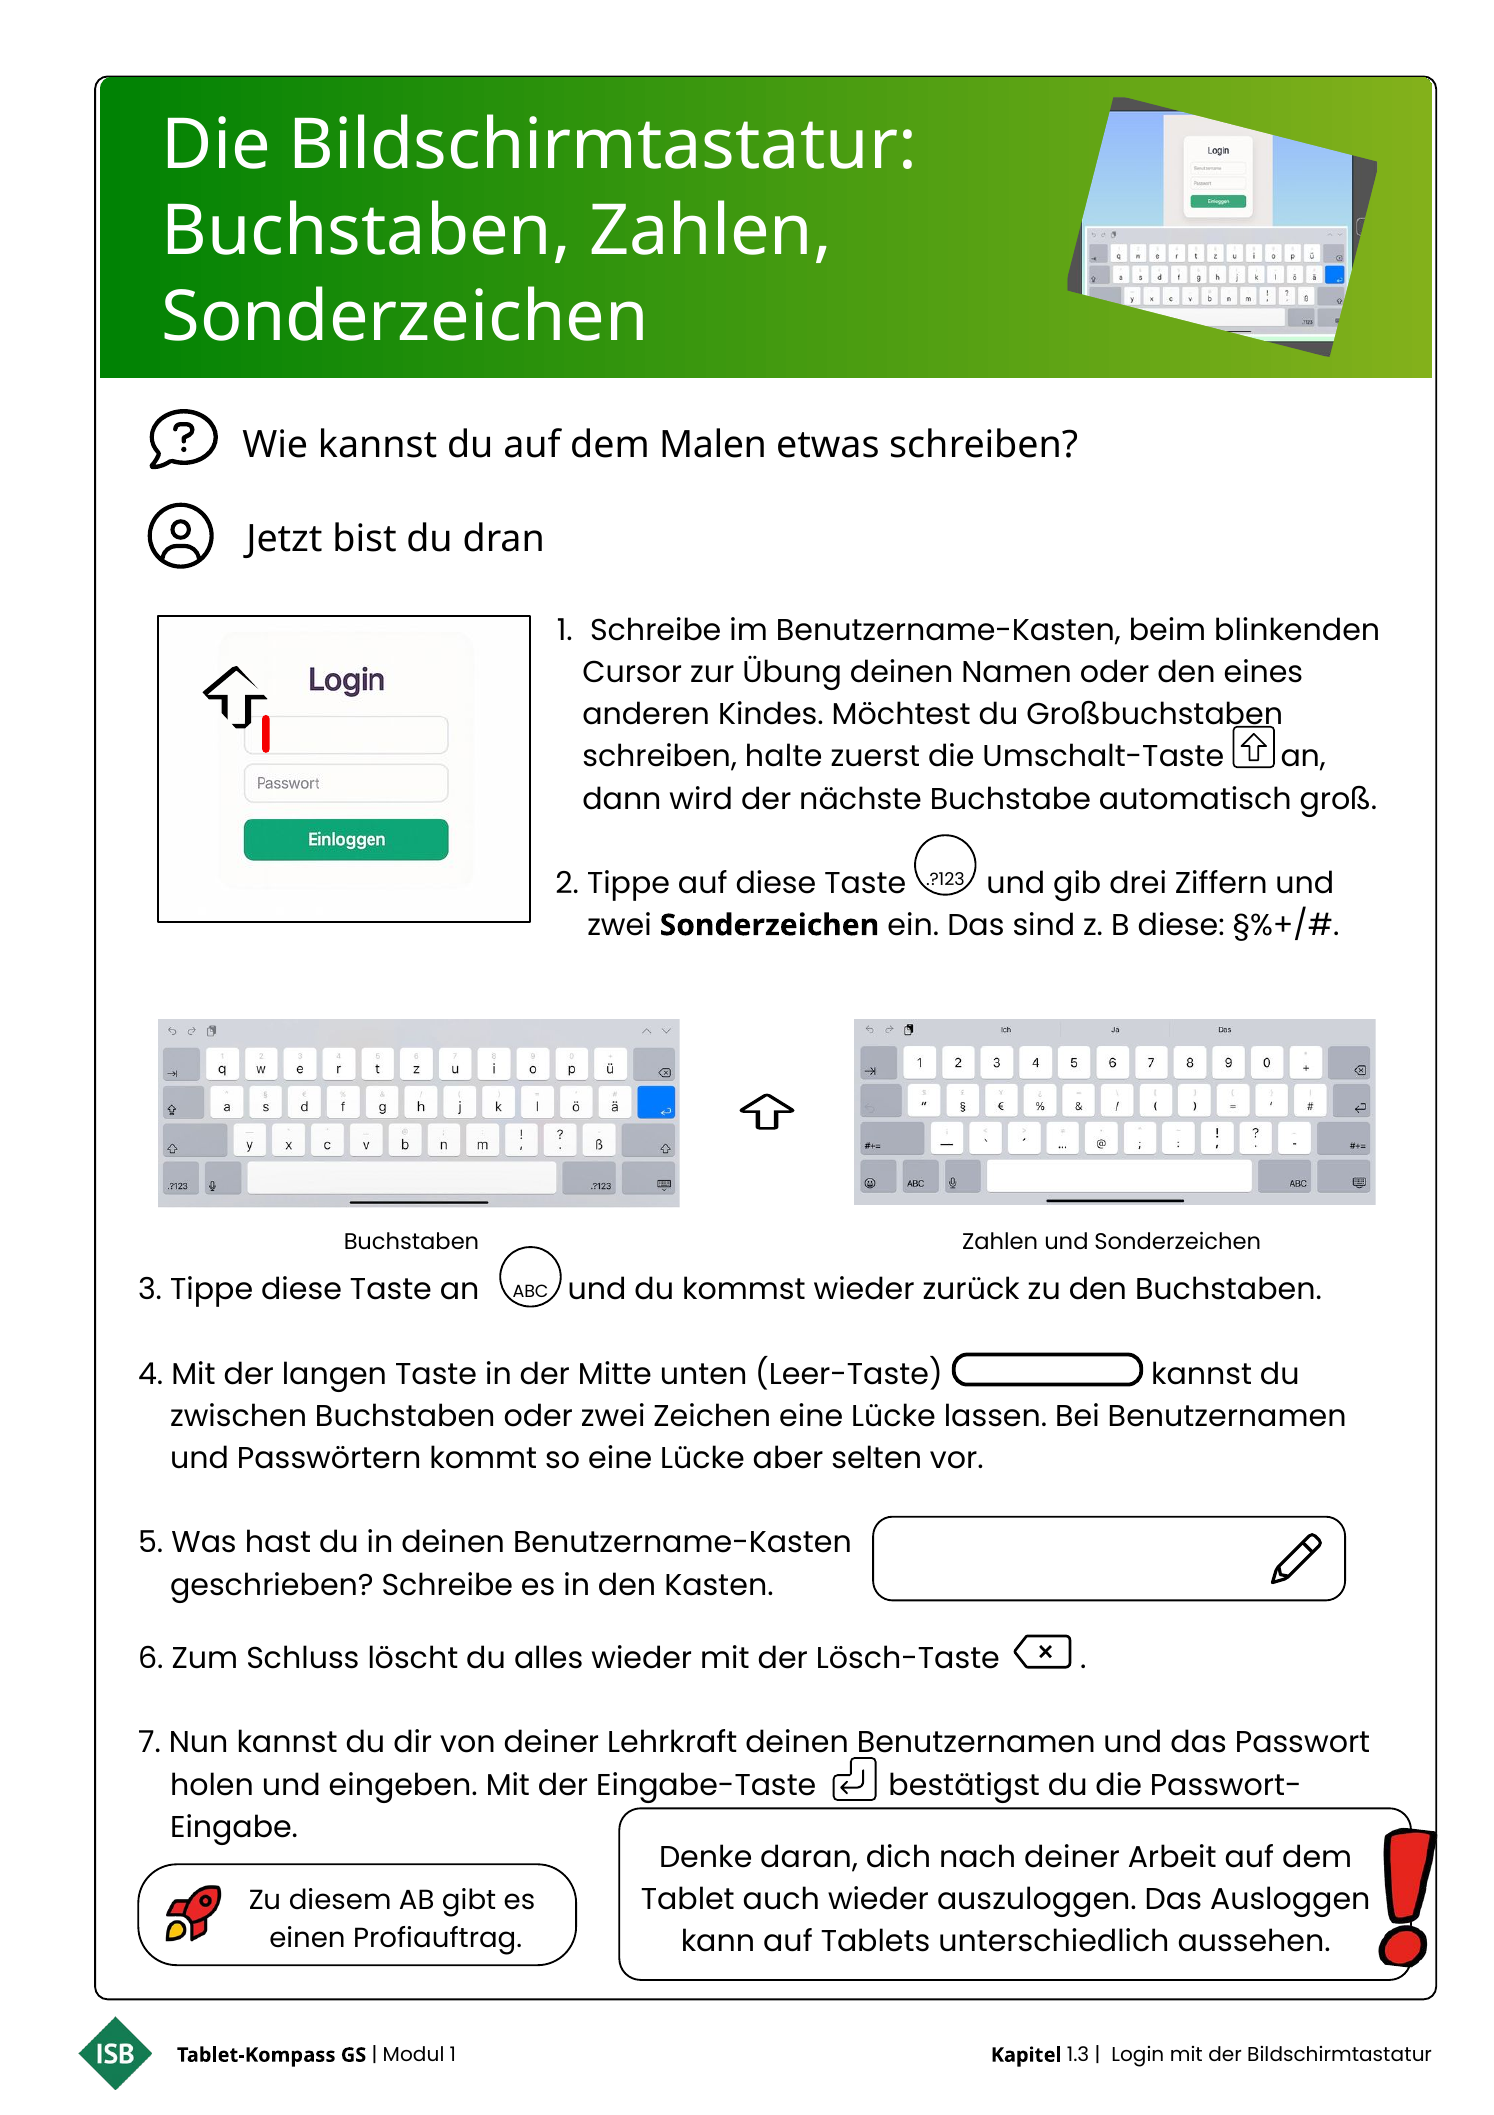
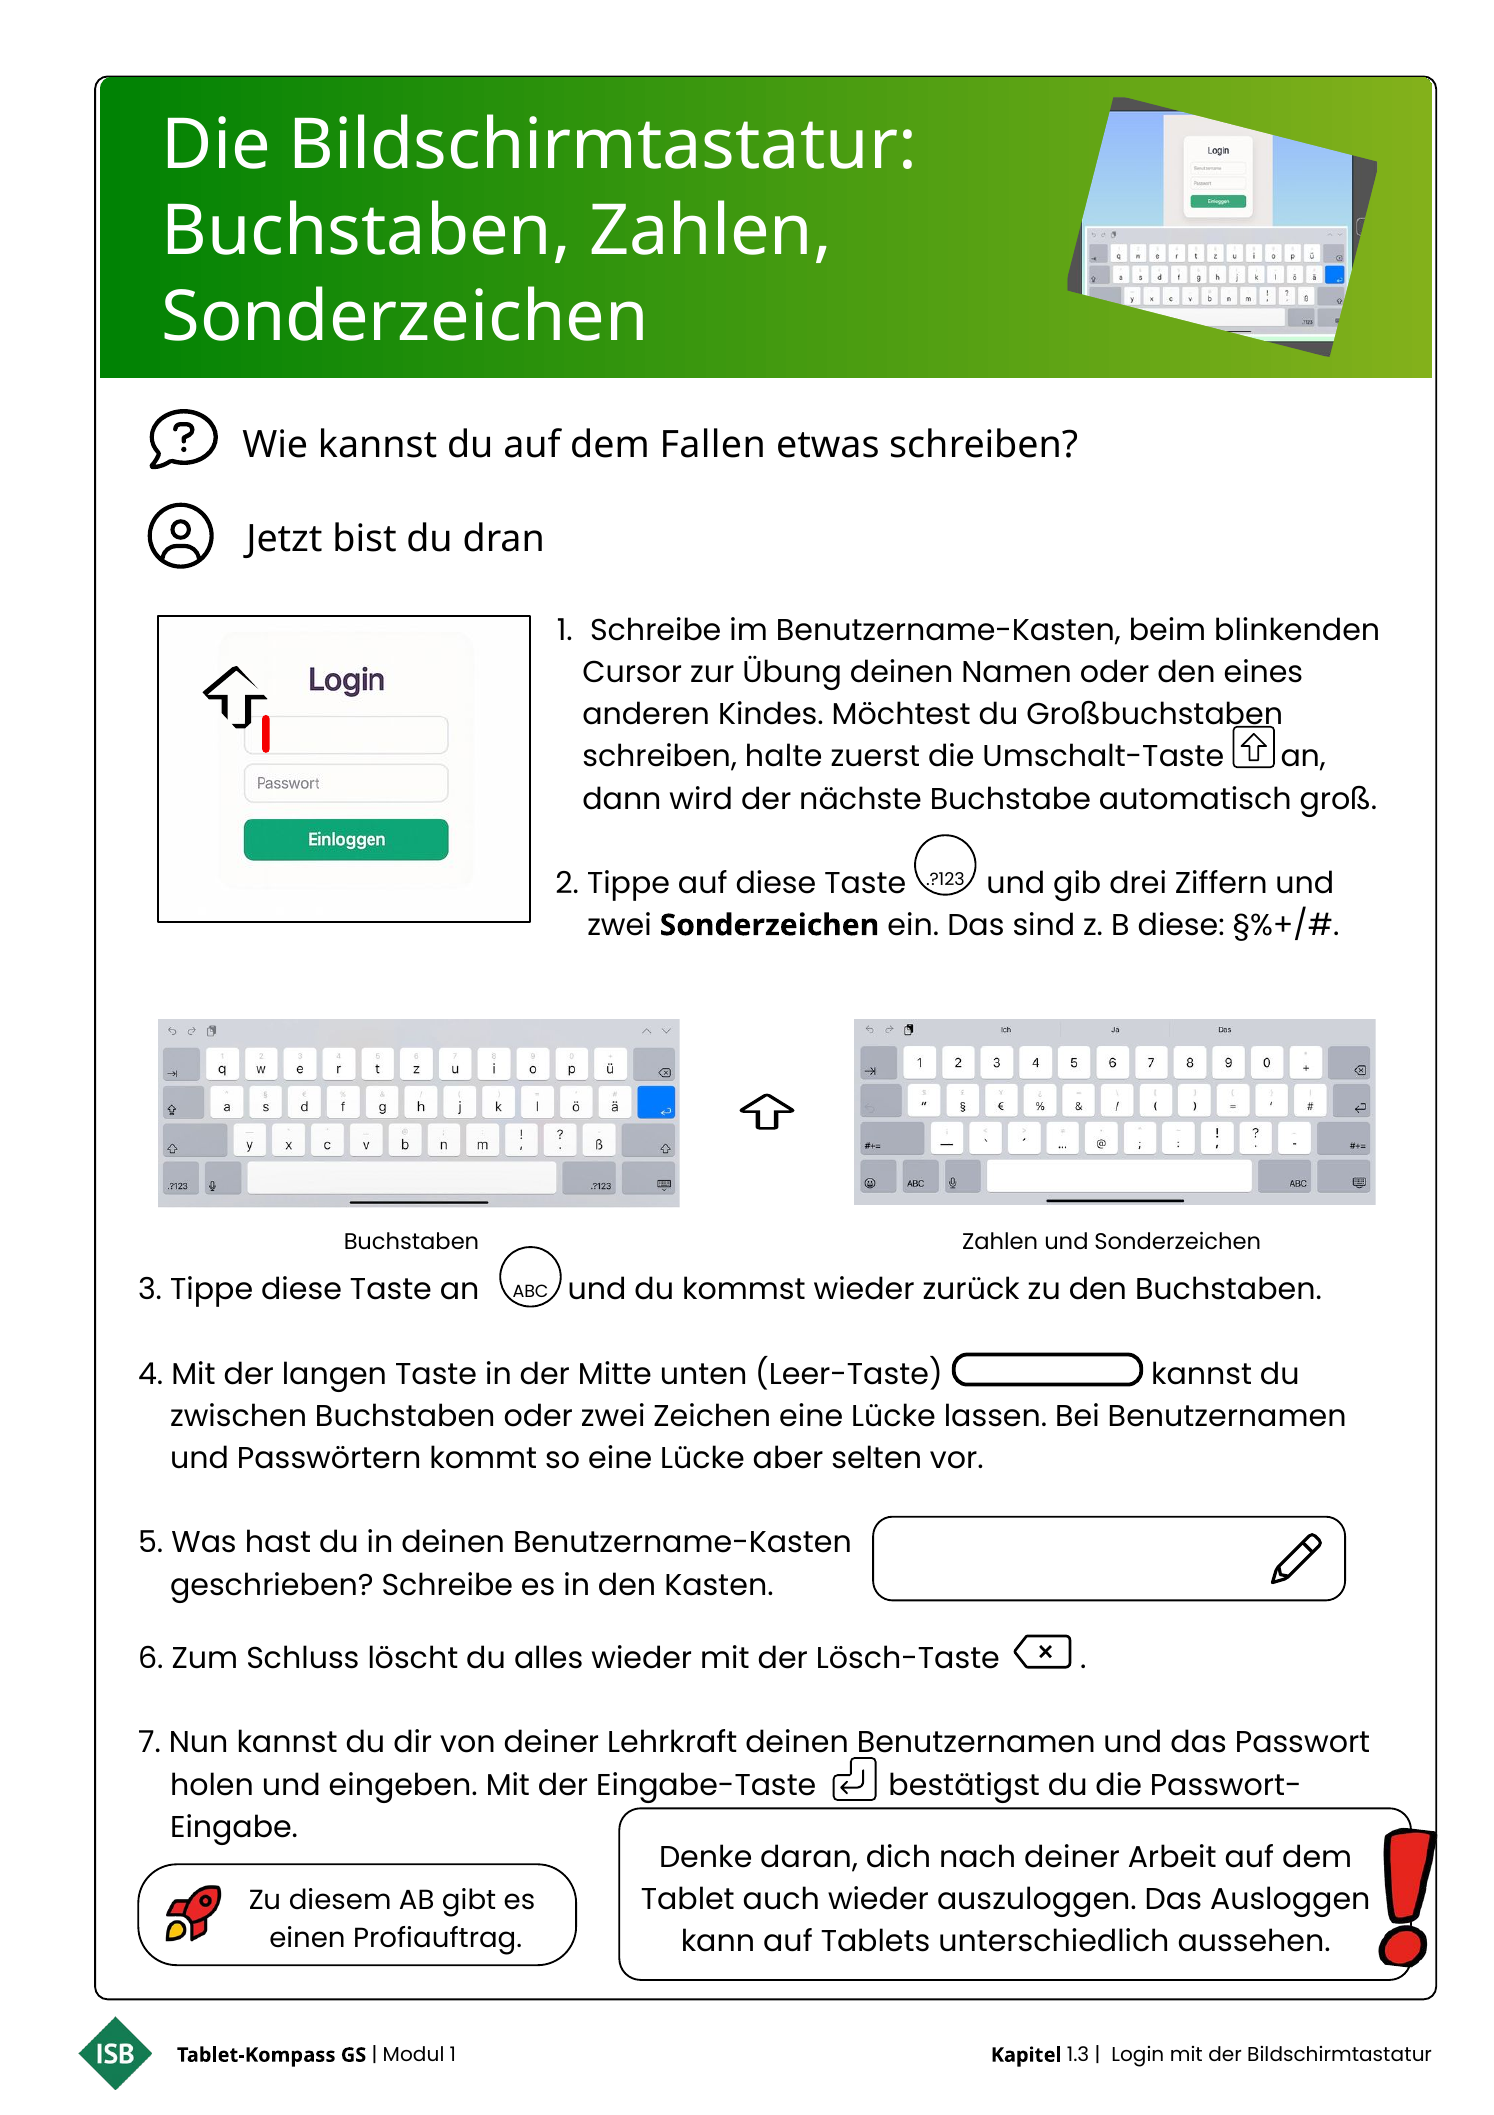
Malen: Malen -> Fallen
